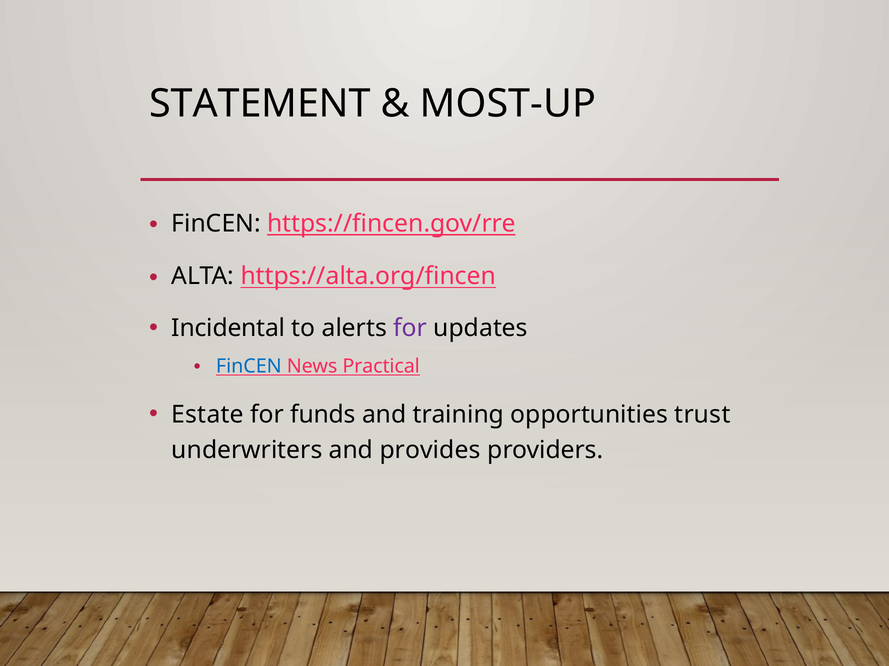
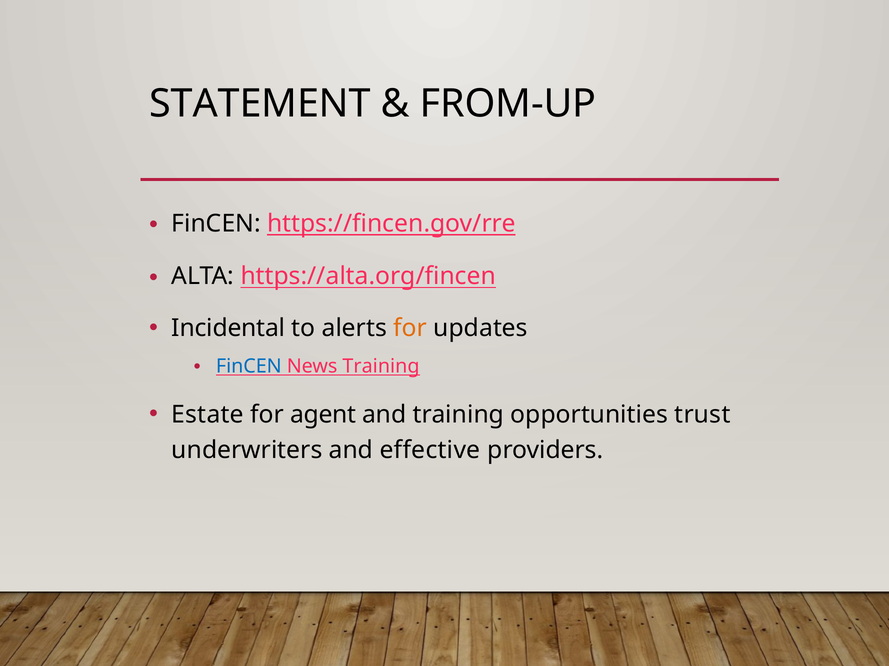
MOST-UP: MOST-UP -> FROM-UP
for at (410, 329) colour: purple -> orange
News Practical: Practical -> Training
funds: funds -> agent
provides: provides -> effective
